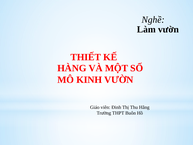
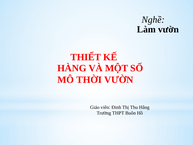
KINH: KINH -> THỜI
